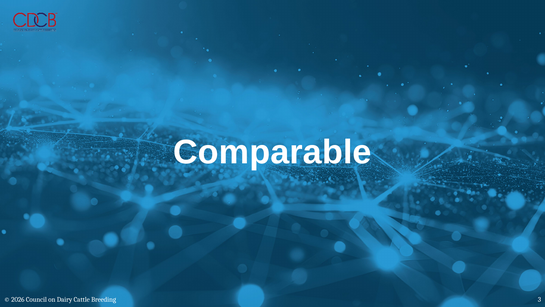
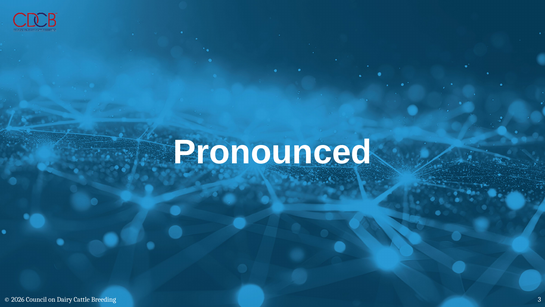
Comparable: Comparable -> Pronounced
